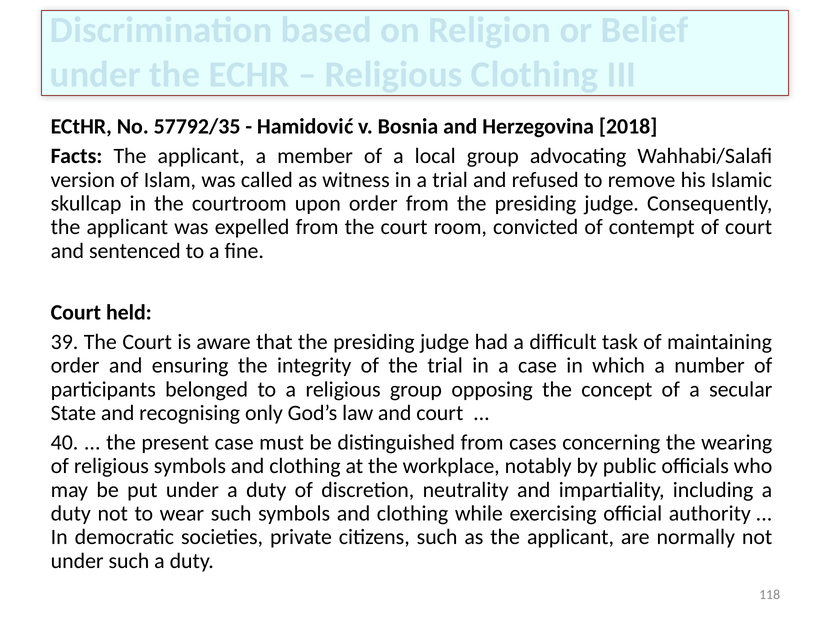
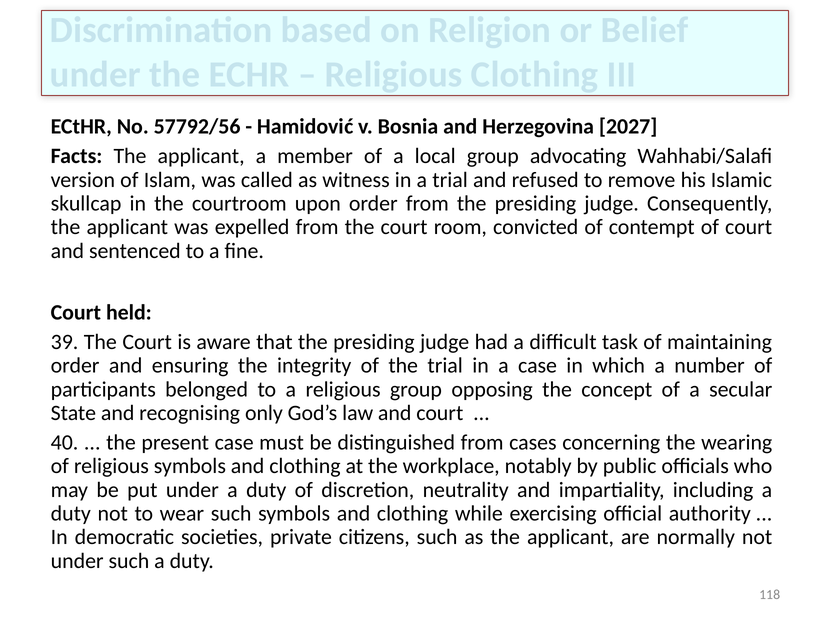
57792/35: 57792/35 -> 57792/56
2018: 2018 -> 2027
